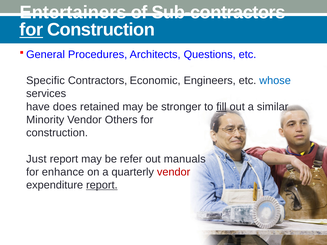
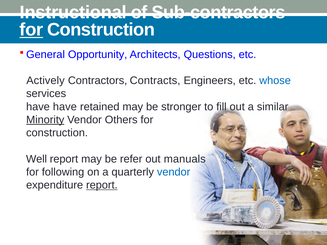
Entertainers: Entertainers -> Instructional
Procedures: Procedures -> Opportunity
Specific: Specific -> Actively
Economic: Economic -> Contracts
have does: does -> have
fill underline: present -> none
Minority underline: none -> present
Just: Just -> Well
enhance: enhance -> following
vendor at (174, 172) colour: red -> blue
